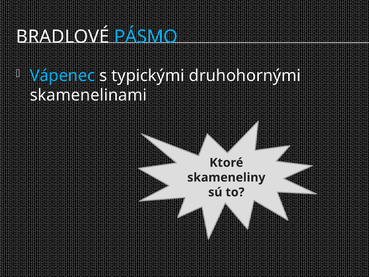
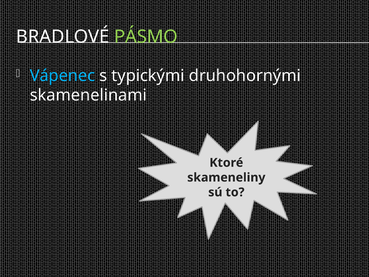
PÁSMO colour: light blue -> light green
